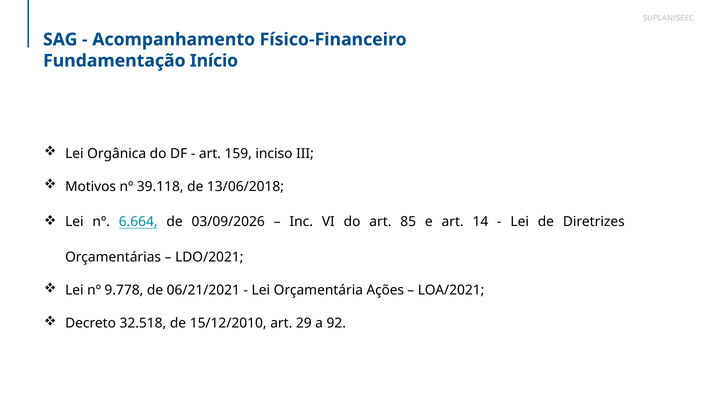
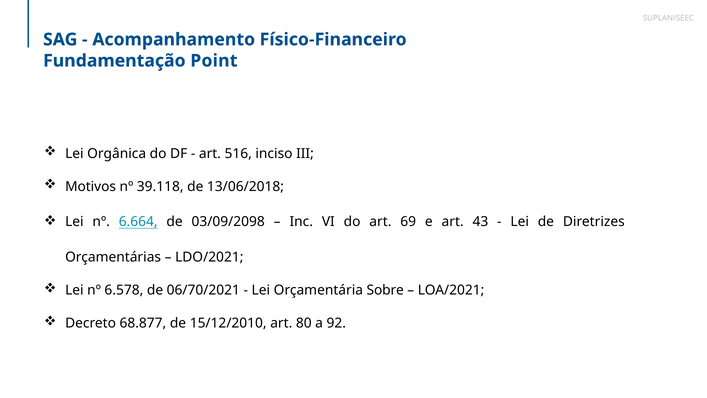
Início: Início -> Point
159: 159 -> 516
03/09/2026: 03/09/2026 -> 03/09/2098
85: 85 -> 69
14: 14 -> 43
9.778: 9.778 -> 6.578
06/21/2021: 06/21/2021 -> 06/70/2021
Ações: Ações -> Sobre
32.518: 32.518 -> 68.877
29: 29 -> 80
